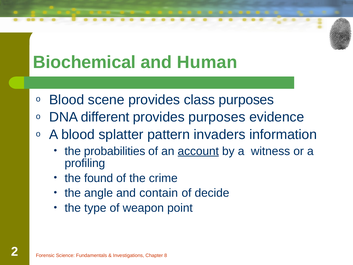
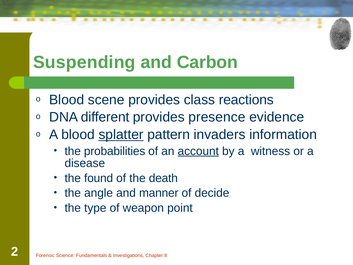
Biochemical: Biochemical -> Suspending
Human: Human -> Carbon
class purposes: purposes -> reactions
provides purposes: purposes -> presence
splatter underline: none -> present
profiling: profiling -> disease
crime: crime -> death
contain: contain -> manner
